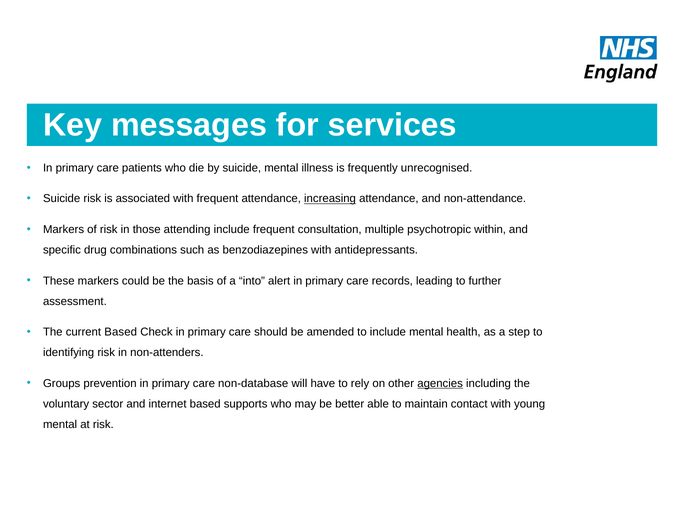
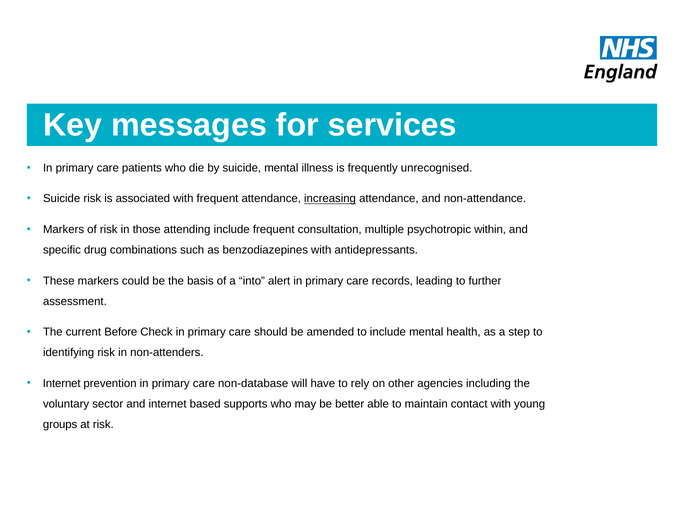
current Based: Based -> Before
Groups at (62, 383): Groups -> Internet
agencies underline: present -> none
mental at (60, 424): mental -> groups
